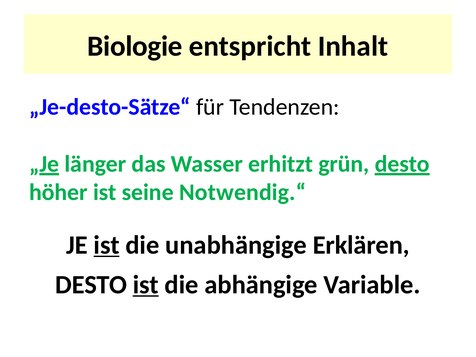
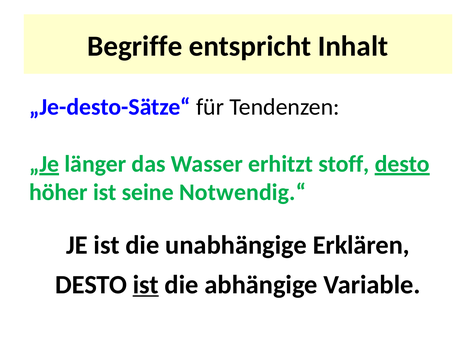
Biologie: Biologie -> Begriffe
grün: grün -> stoff
ist at (107, 245) underline: present -> none
